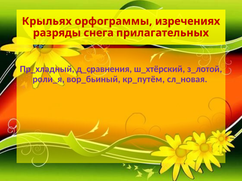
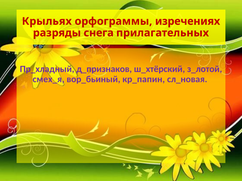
д_сравнения: д_сравнения -> д_признаков
роли_я: роли_я -> смех_я
кр_путём: кр_путём -> кр_папин
